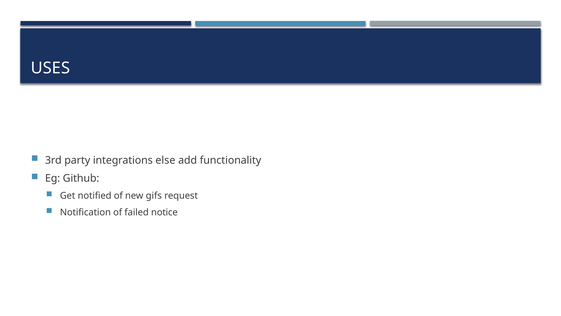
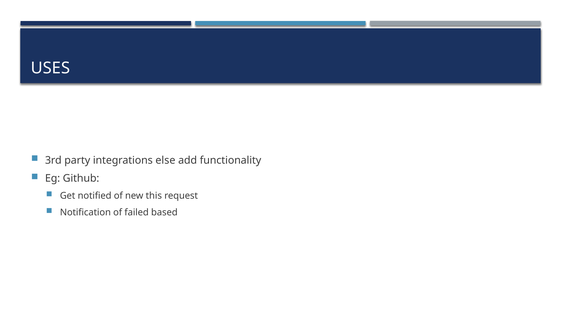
gifs: gifs -> this
notice: notice -> based
